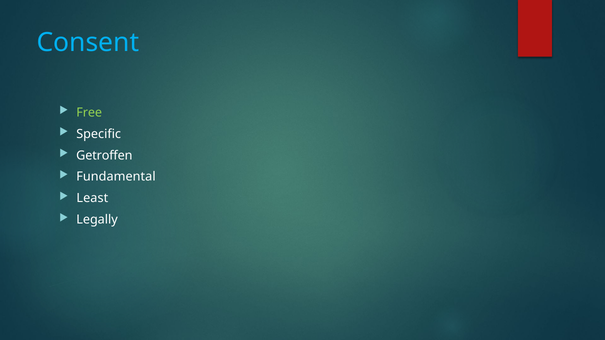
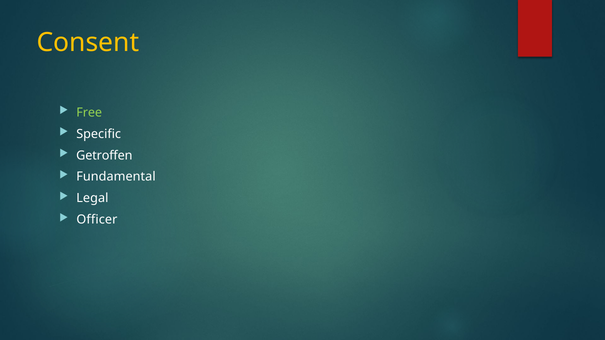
Consent colour: light blue -> yellow
Least: Least -> Legal
Legally: Legally -> Officer
